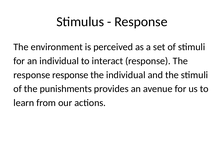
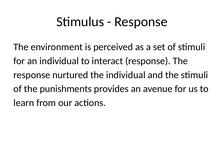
response response: response -> nurtured
